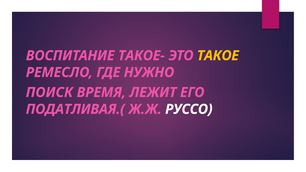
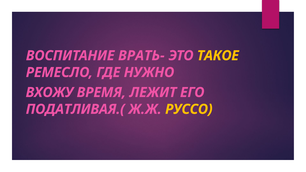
ТАКОЕ-: ТАКОЕ- -> ВРАТЬ-
ПОИСК: ПОИСК -> ВХОЖУ
РУССО colour: white -> yellow
